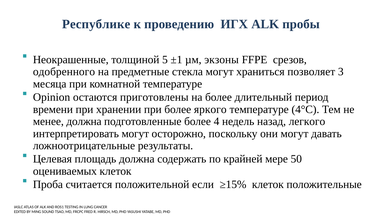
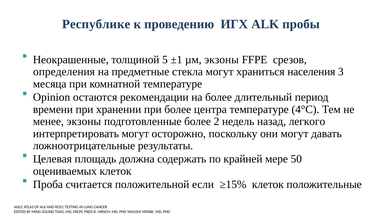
одобренного: одобренного -> определения
позволяет: позволяет -> населения
приготовлены: приготовлены -> рекомендации
яркого: яркого -> центра
менее должна: должна -> экзоны
4: 4 -> 2
